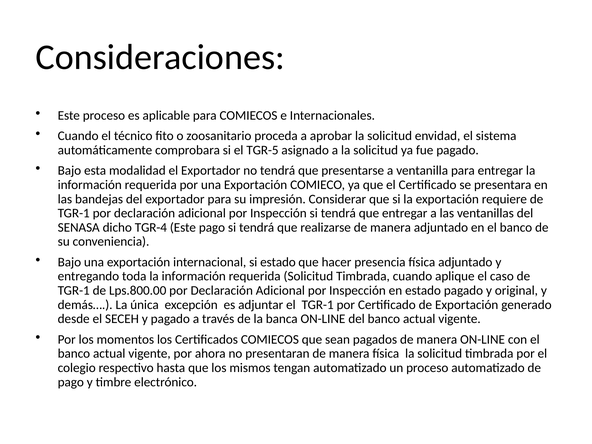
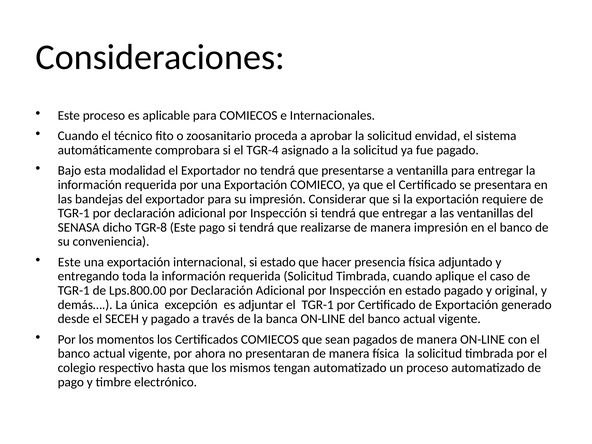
TGR-5: TGR-5 -> TGR-4
TGR-4: TGR-4 -> TGR-8
manera adjuntado: adjuntado -> impresión
Bajo at (69, 262): Bajo -> Este
